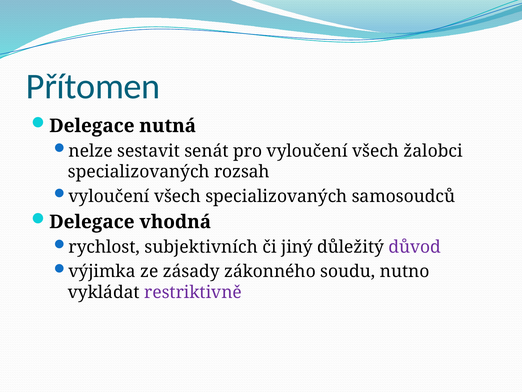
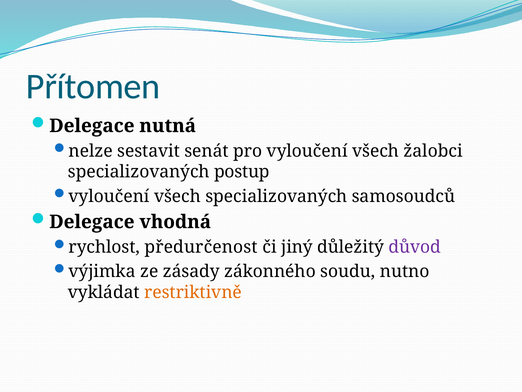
rozsah: rozsah -> postup
subjektivních: subjektivních -> předurčenost
restriktivně colour: purple -> orange
